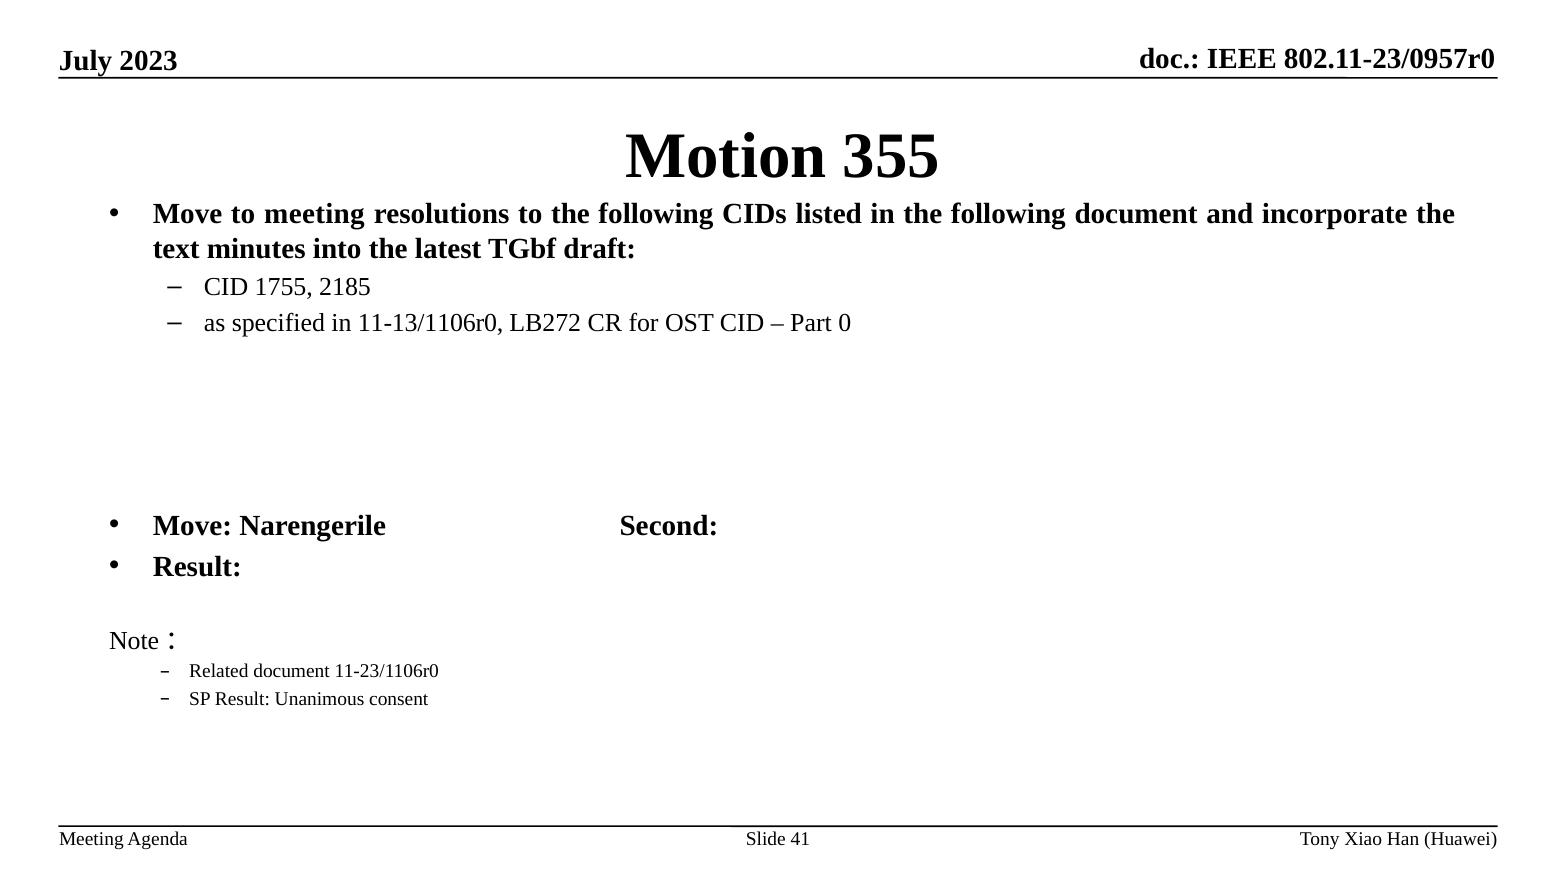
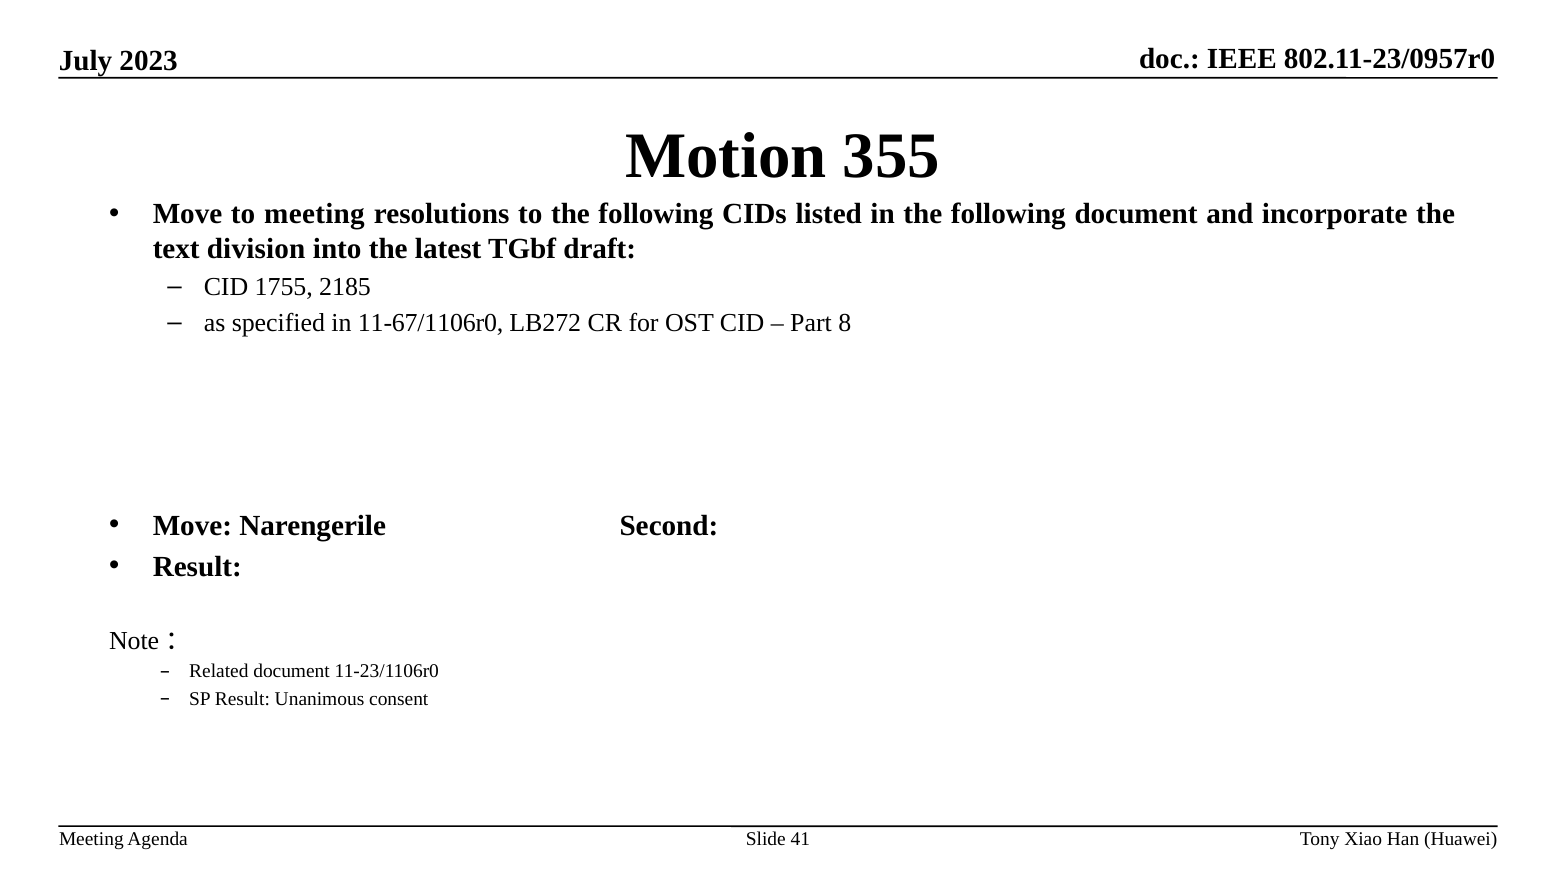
minutes: minutes -> division
11-13/1106r0: 11-13/1106r0 -> 11-67/1106r0
0: 0 -> 8
